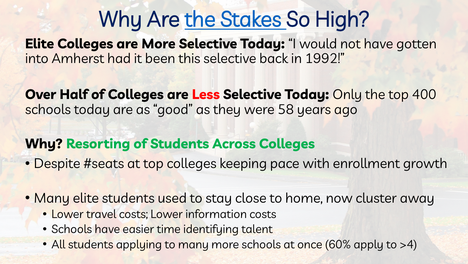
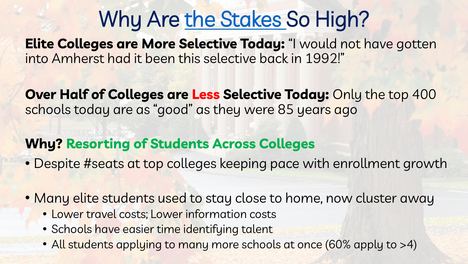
58: 58 -> 85
